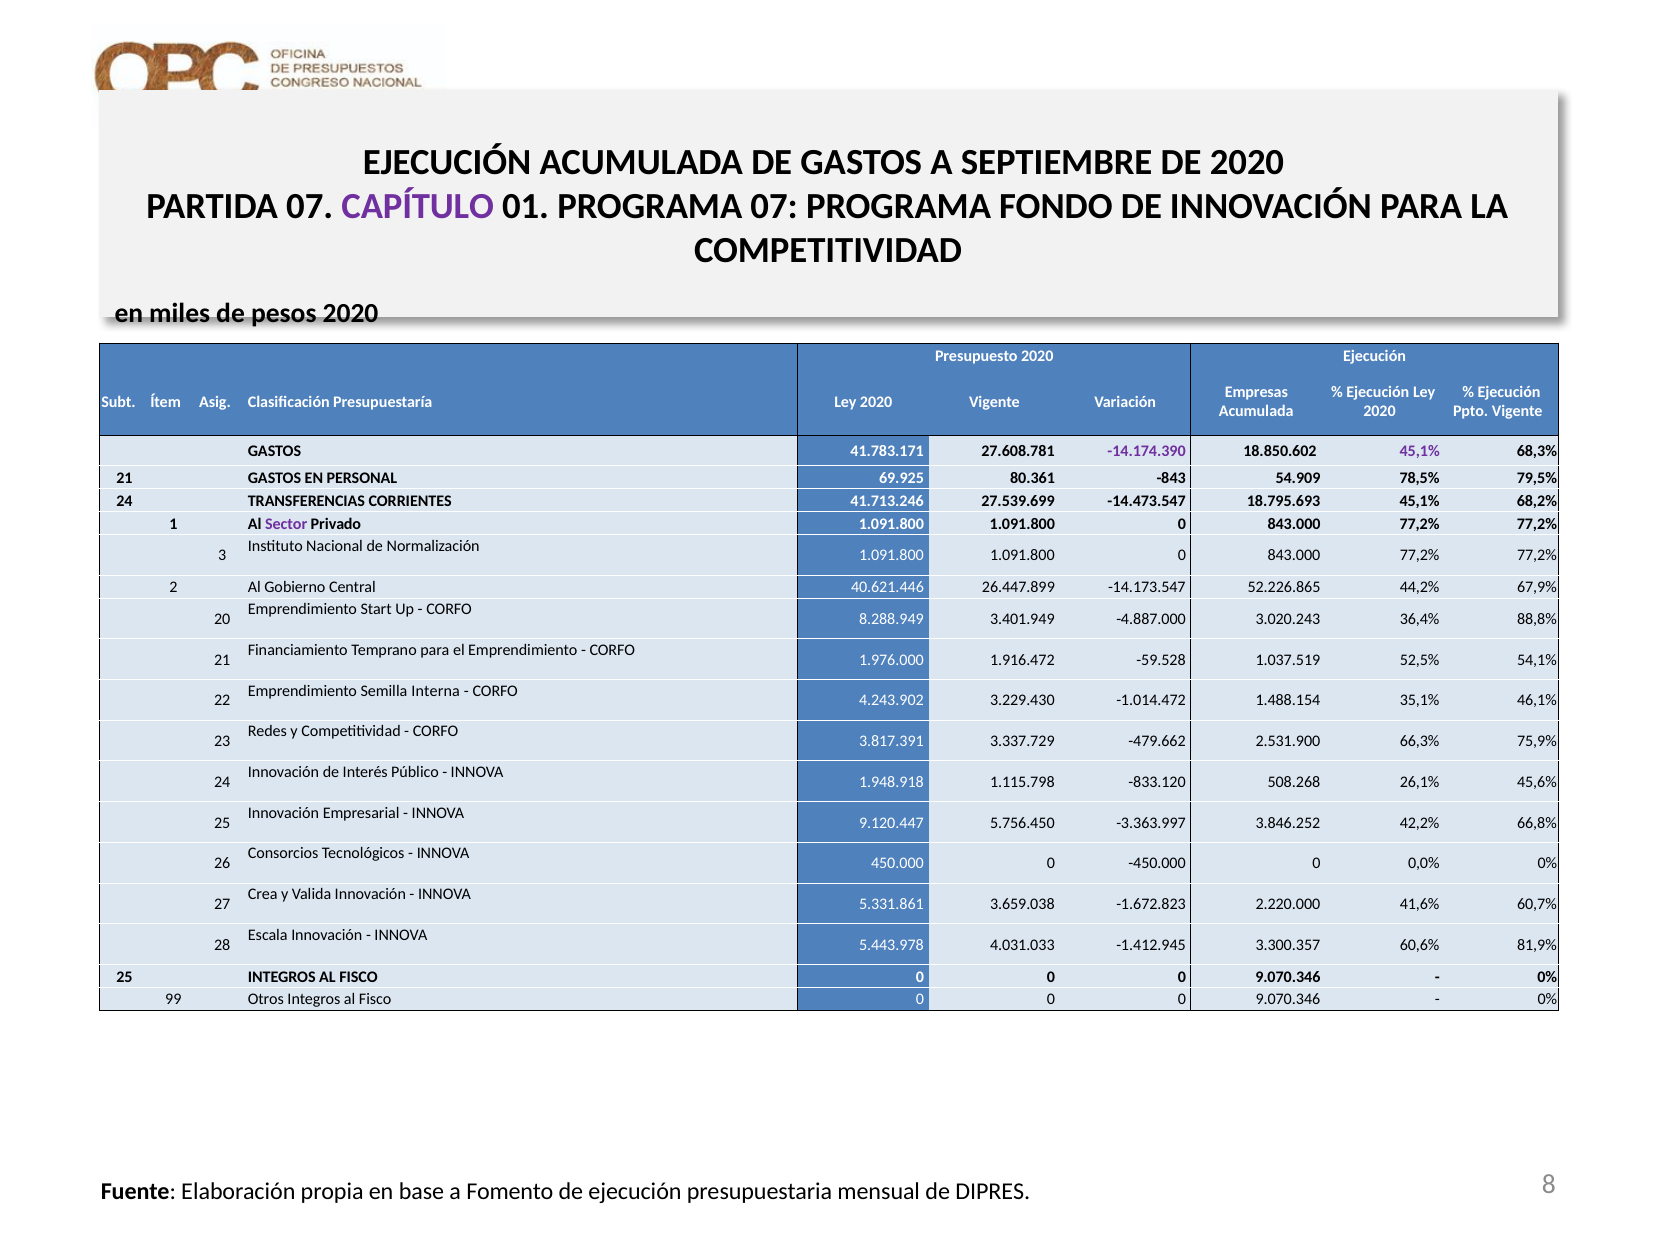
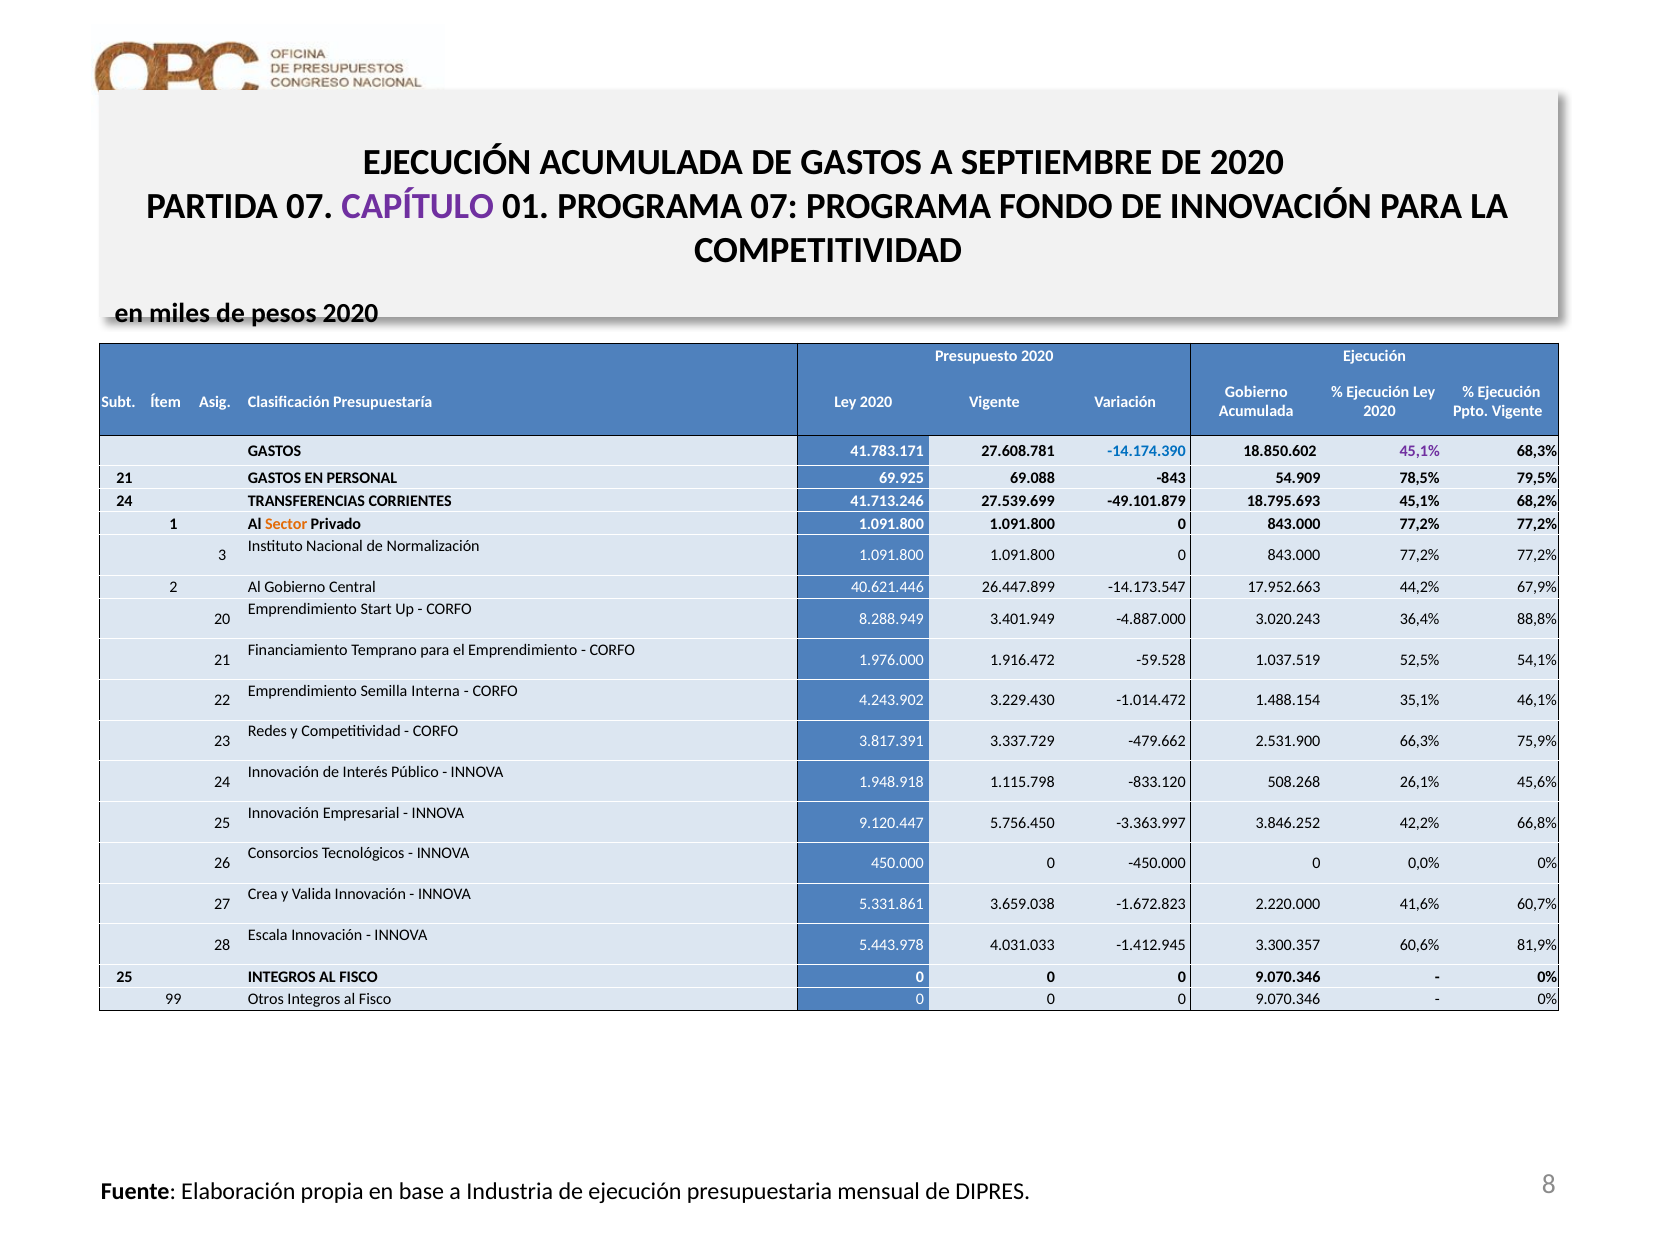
Empresas at (1256, 392): Empresas -> Gobierno
-14.174.390 colour: purple -> blue
80.361: 80.361 -> 69.088
-14.473.547: -14.473.547 -> -49.101.879
Sector colour: purple -> orange
52.226.865: 52.226.865 -> 17.952.663
Fomento: Fomento -> Industria
